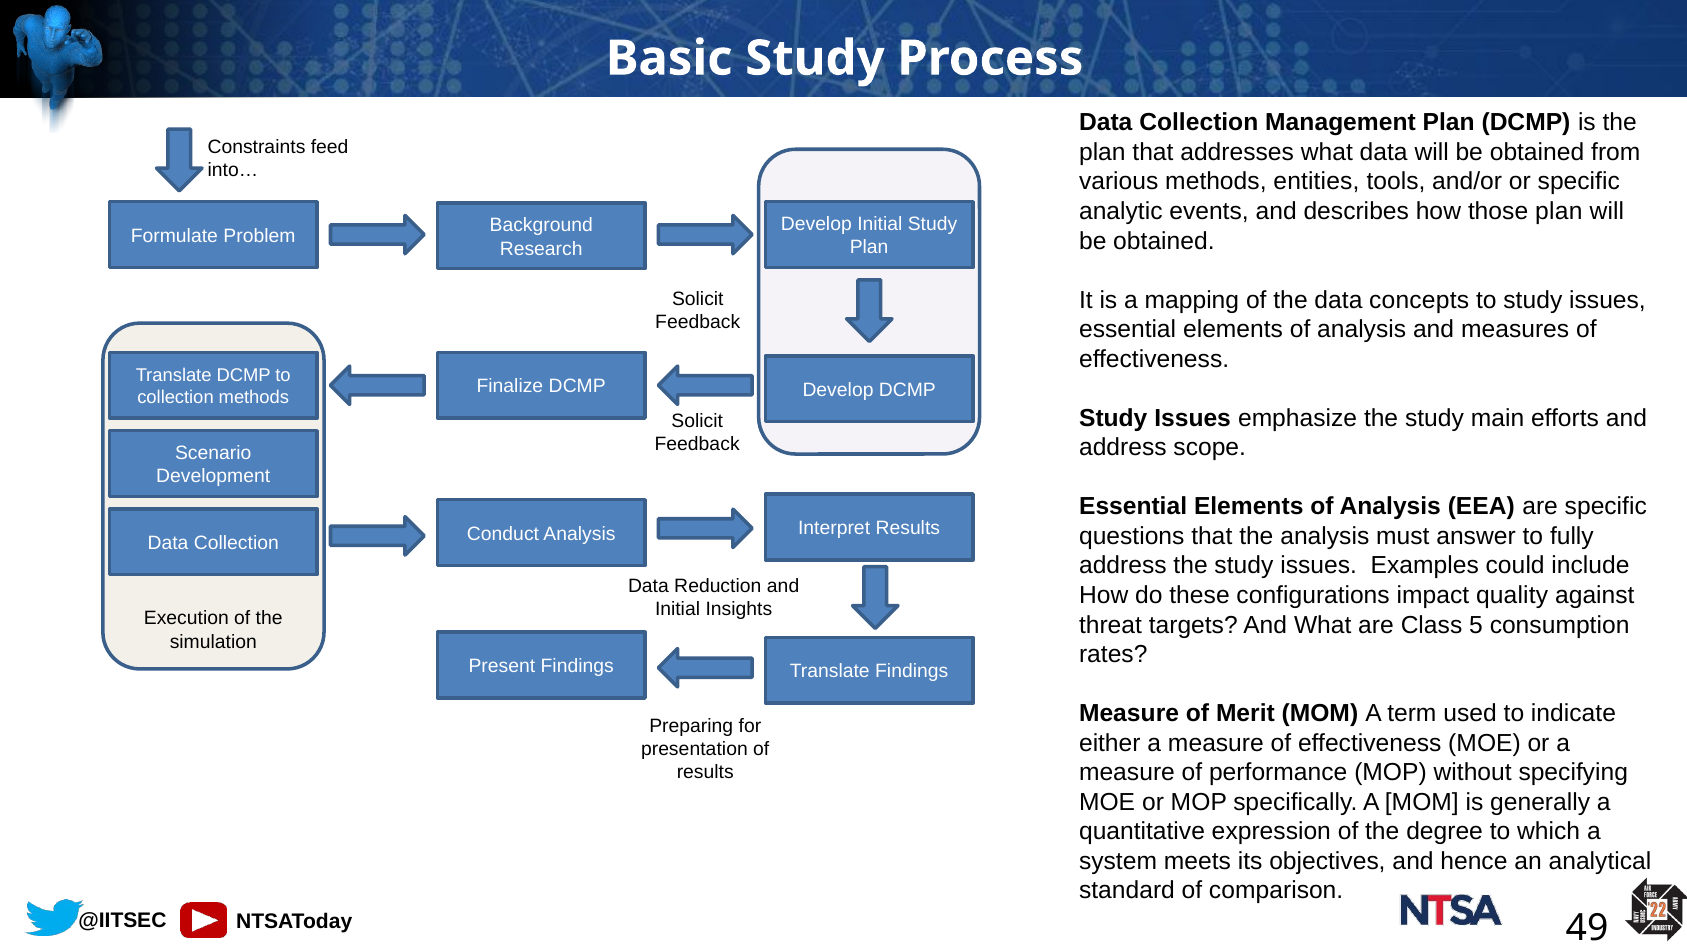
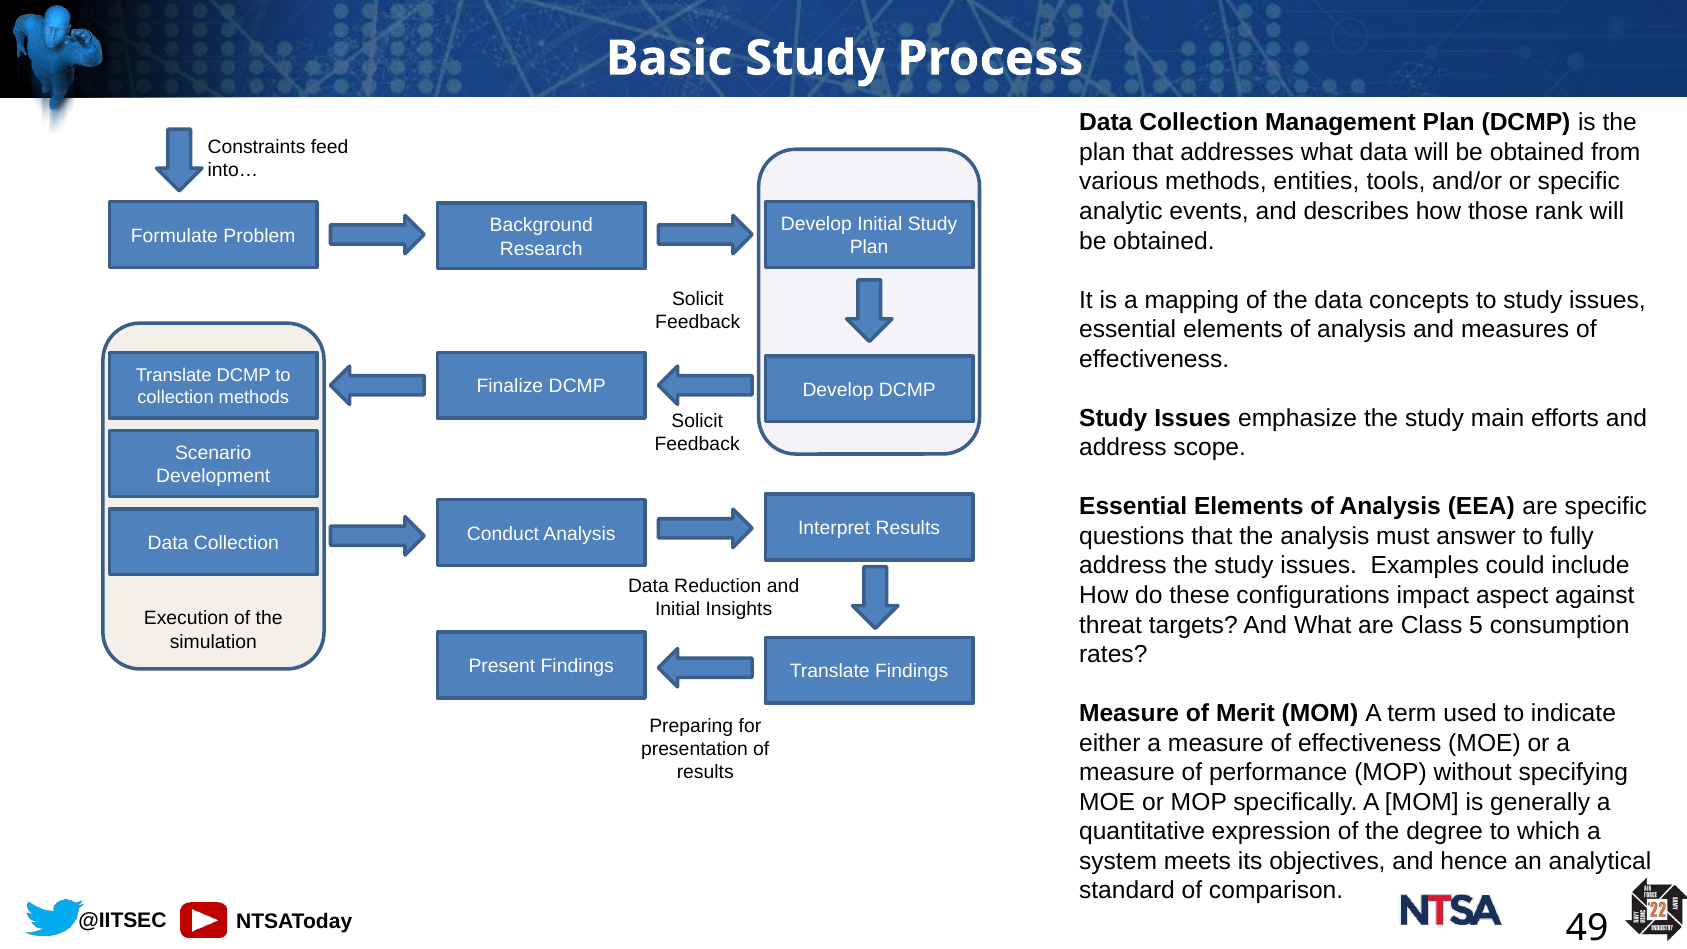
those plan: plan -> rank
quality: quality -> aspect
